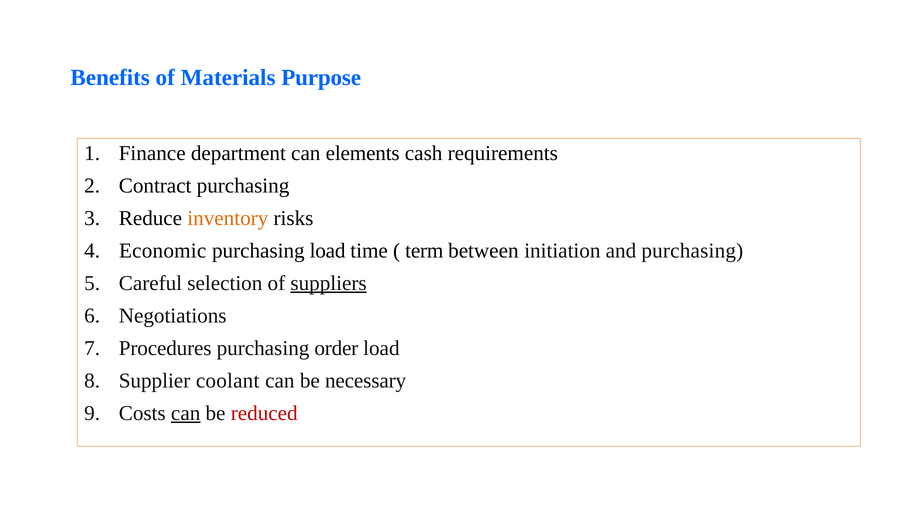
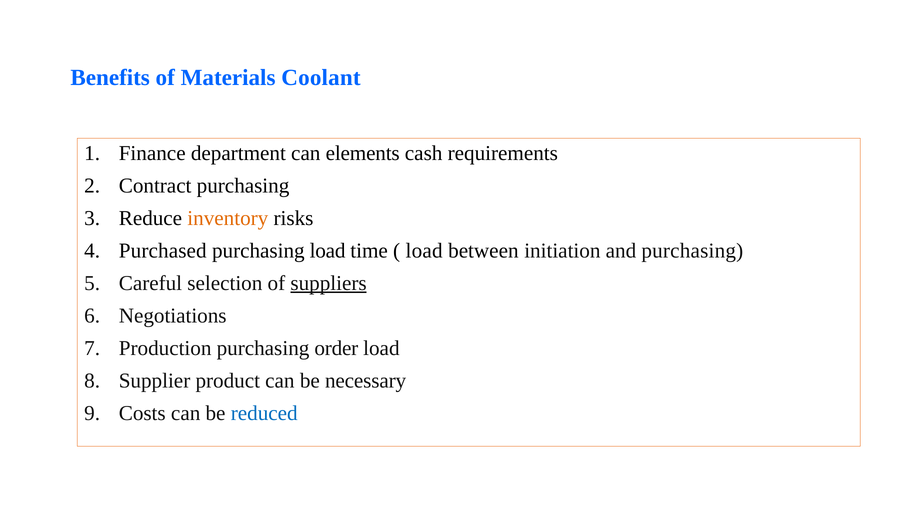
Purpose: Purpose -> Coolant
Economic: Economic -> Purchased
term at (424, 251): term -> load
Procedures: Procedures -> Production
coolant: coolant -> product
can at (186, 413) underline: present -> none
reduced colour: red -> blue
